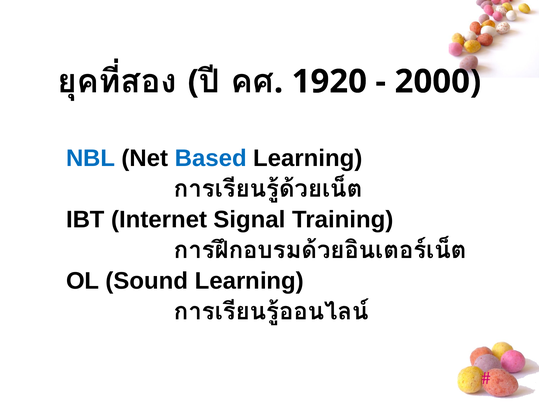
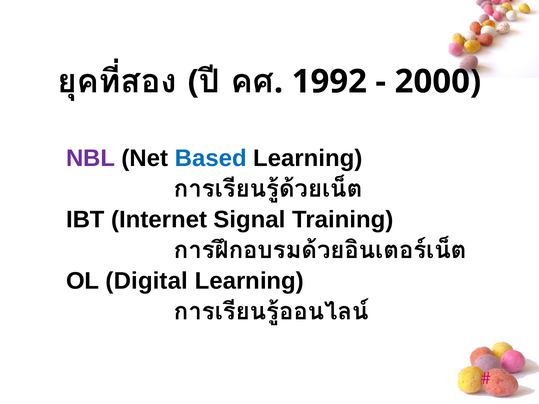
1920: 1920 -> 1992
NBL colour: blue -> purple
Sound: Sound -> Digital
